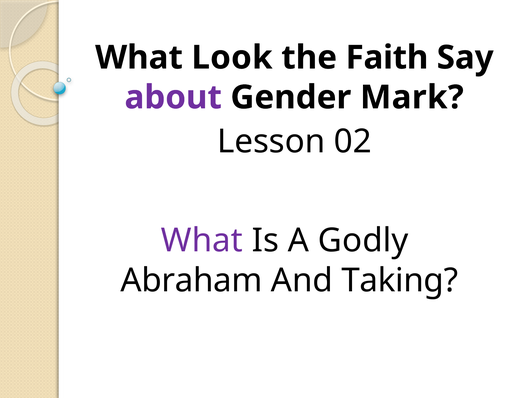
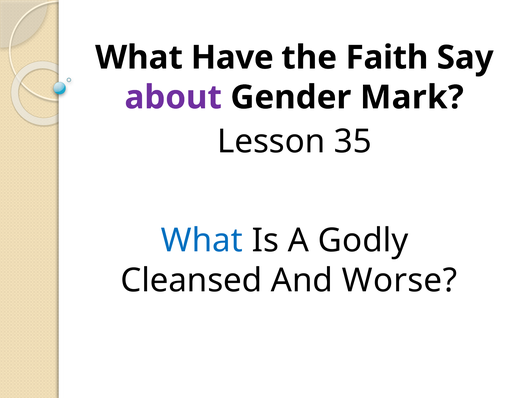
Look: Look -> Have
02: 02 -> 35
What at (202, 240) colour: purple -> blue
Abraham: Abraham -> Cleansed
Taking: Taking -> Worse
